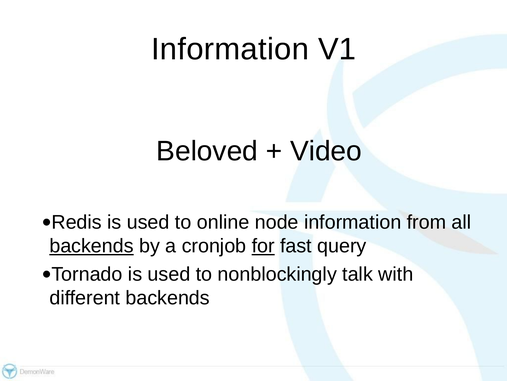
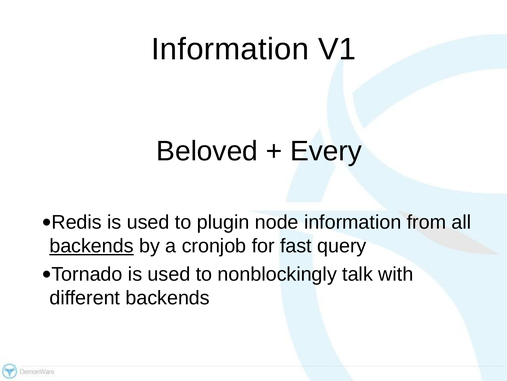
Video: Video -> Every
online: online -> plugin
for underline: present -> none
